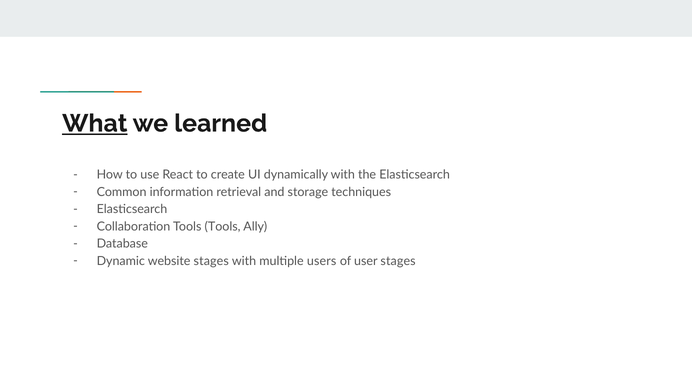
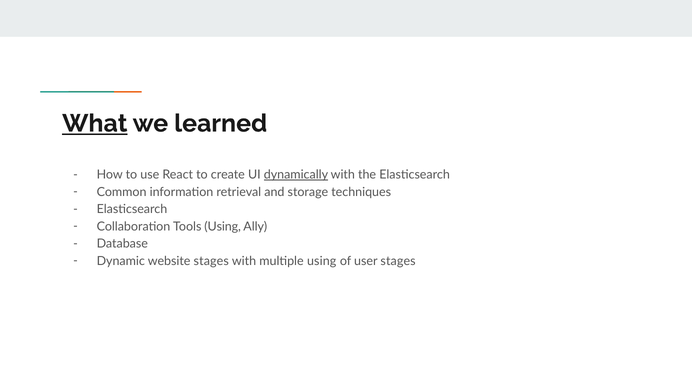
dynamically underline: none -> present
Tools Tools: Tools -> Using
multiple users: users -> using
